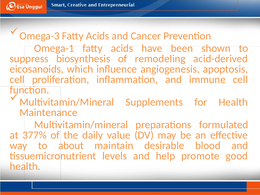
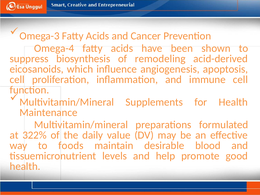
Omega-1: Omega-1 -> Omega-4
377%: 377% -> 322%
about: about -> foods
